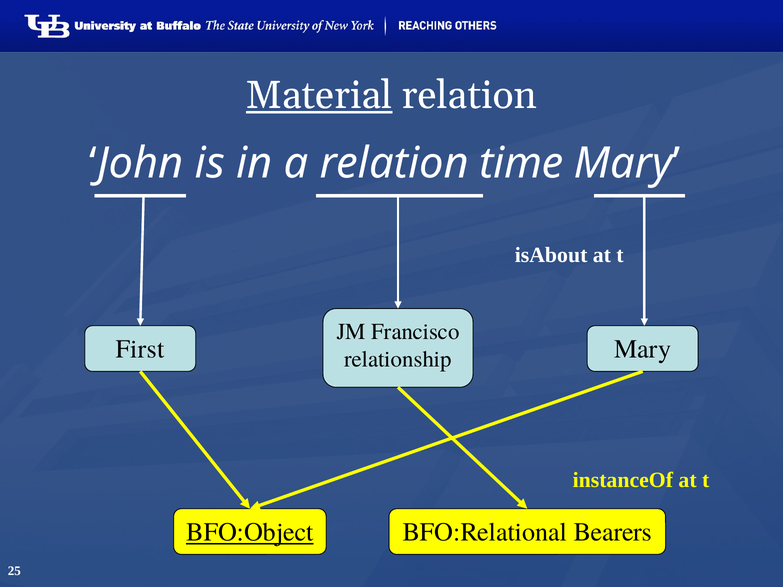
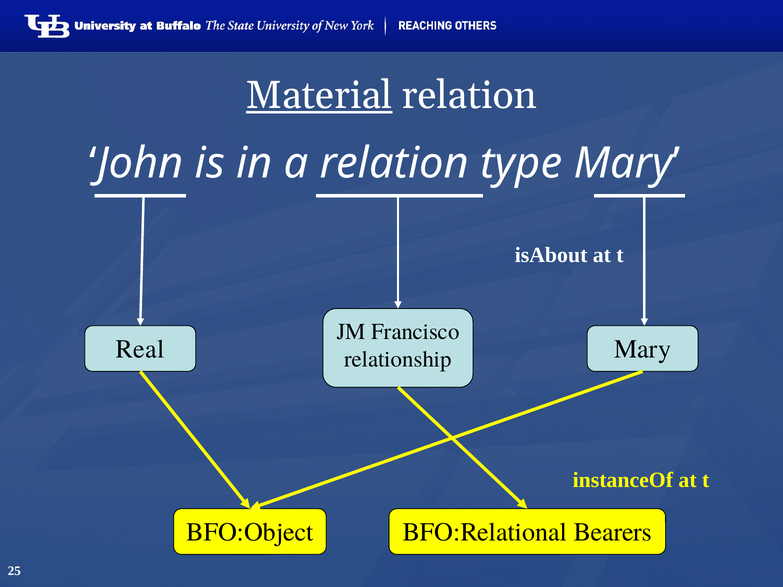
time: time -> type
First: First -> Real
BFO:Object underline: present -> none
